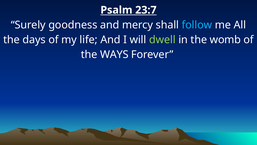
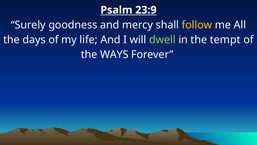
23:7: 23:7 -> 23:9
follow colour: light blue -> yellow
womb: womb -> tempt
